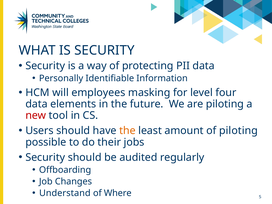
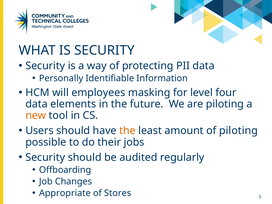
new colour: red -> orange
Understand: Understand -> Appropriate
Where: Where -> Stores
